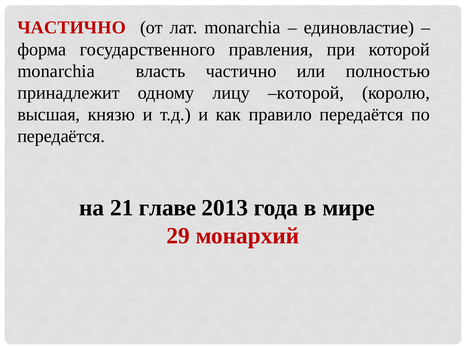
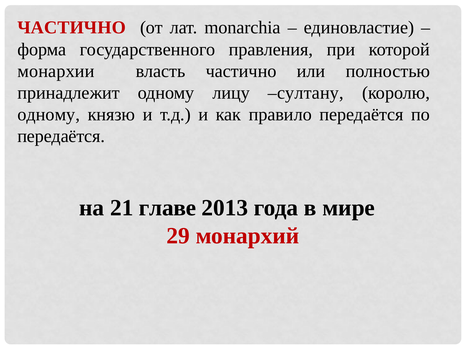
monarchia at (56, 71): monarchia -> монархии
лицу которой: которой -> султану
высшая at (49, 115): высшая -> одному
